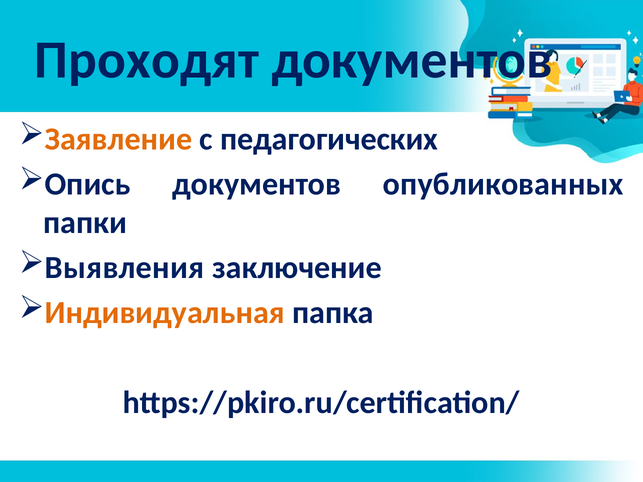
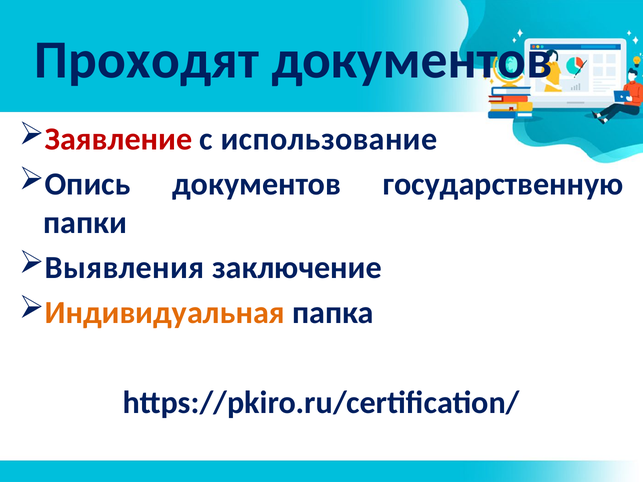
Заявление colour: orange -> red
педагогических: педагогических -> использование
опубликованных: опубликованных -> государственную
